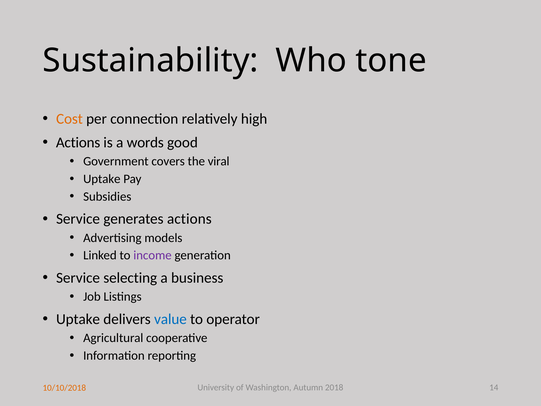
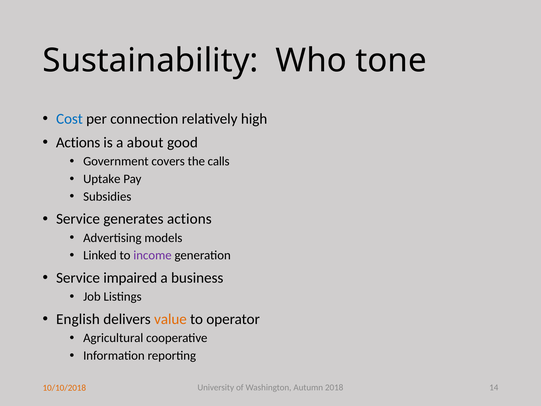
Cost colour: orange -> blue
words: words -> about
viral: viral -> calls
selecting: selecting -> impaired
Uptake at (78, 319): Uptake -> English
value colour: blue -> orange
